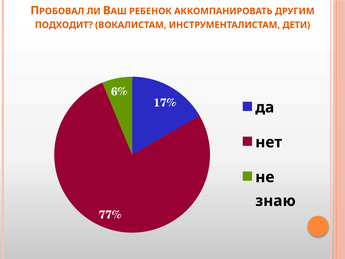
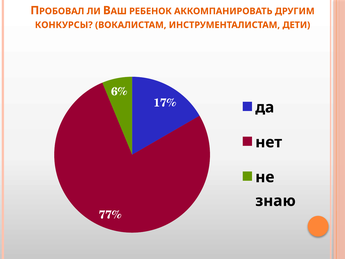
ПОДХОДИТ: ПОДХОДИТ -> КОНКУРСЫ
